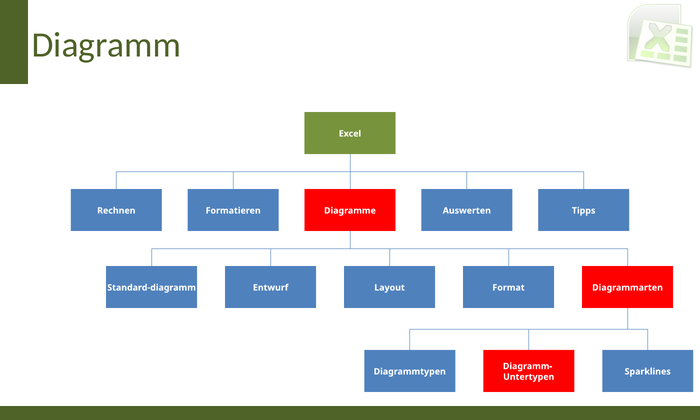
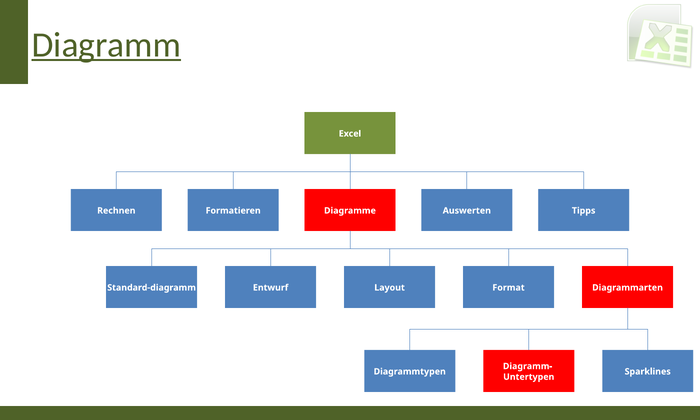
Diagramm underline: none -> present
